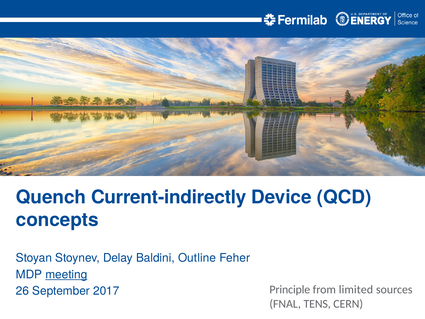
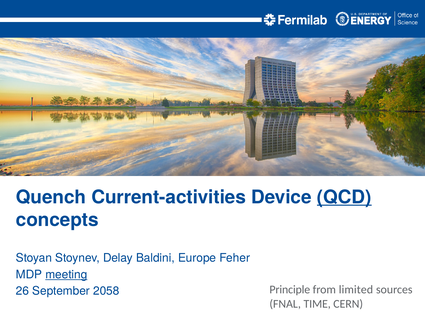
Current-indirectly: Current-indirectly -> Current-activities
QCD underline: none -> present
Outline: Outline -> Europe
2017: 2017 -> 2058
TENS: TENS -> TIME
